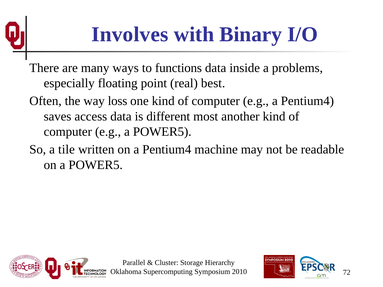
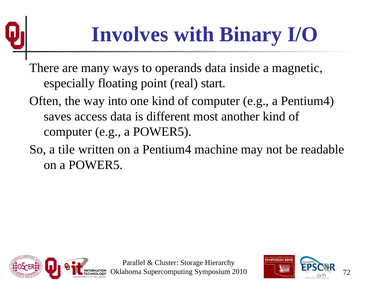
functions: functions -> operands
problems: problems -> magnetic
best: best -> start
loss: loss -> into
